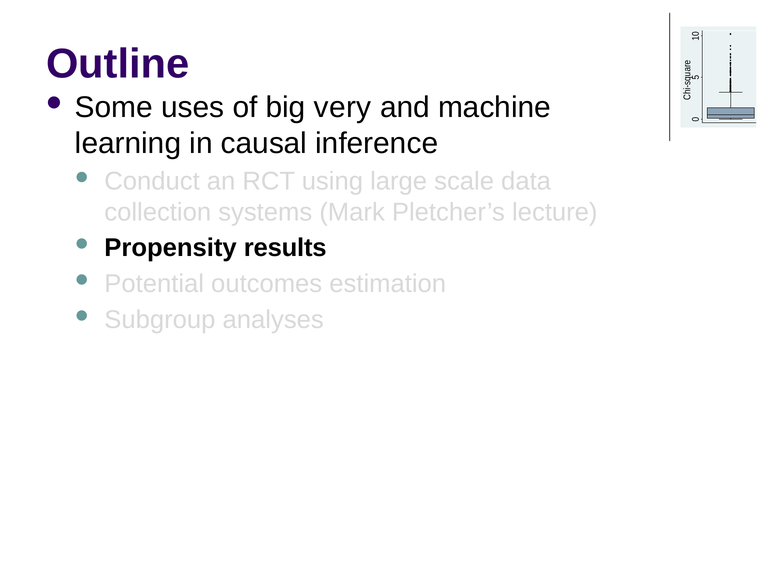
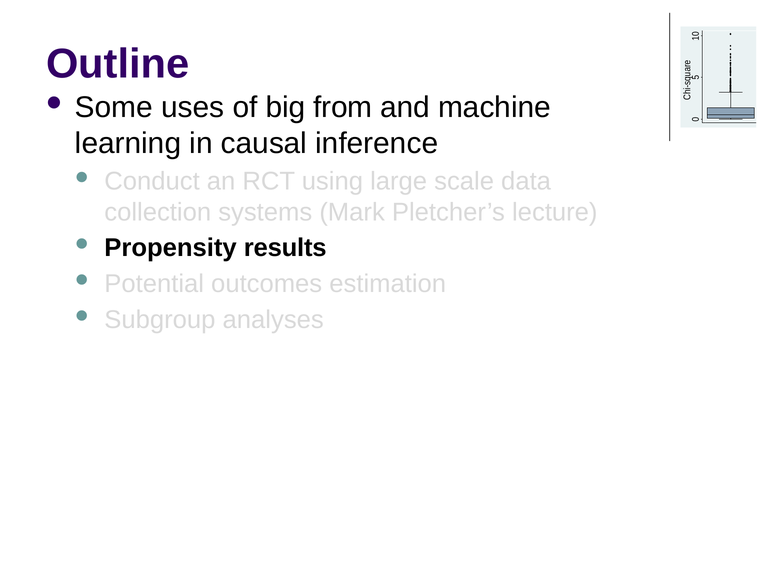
very: very -> from
